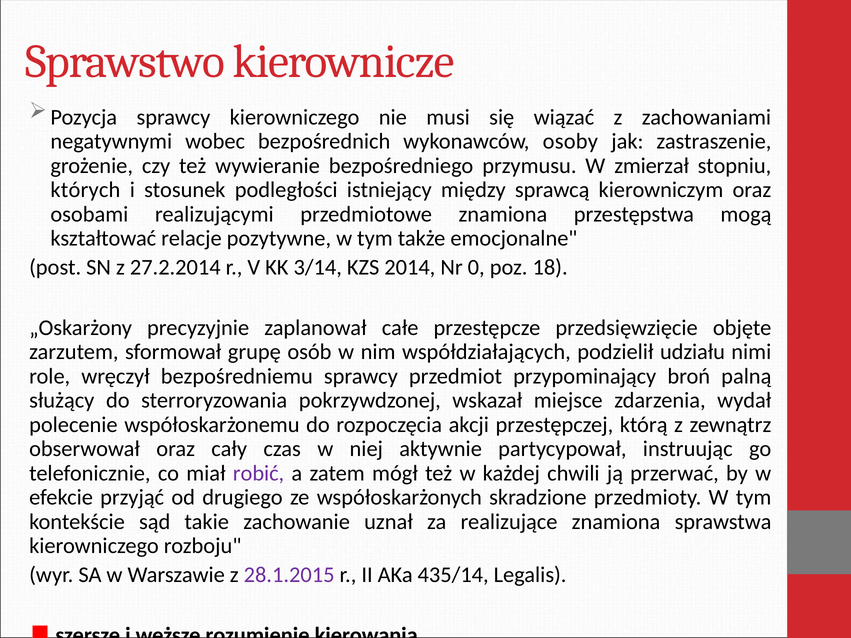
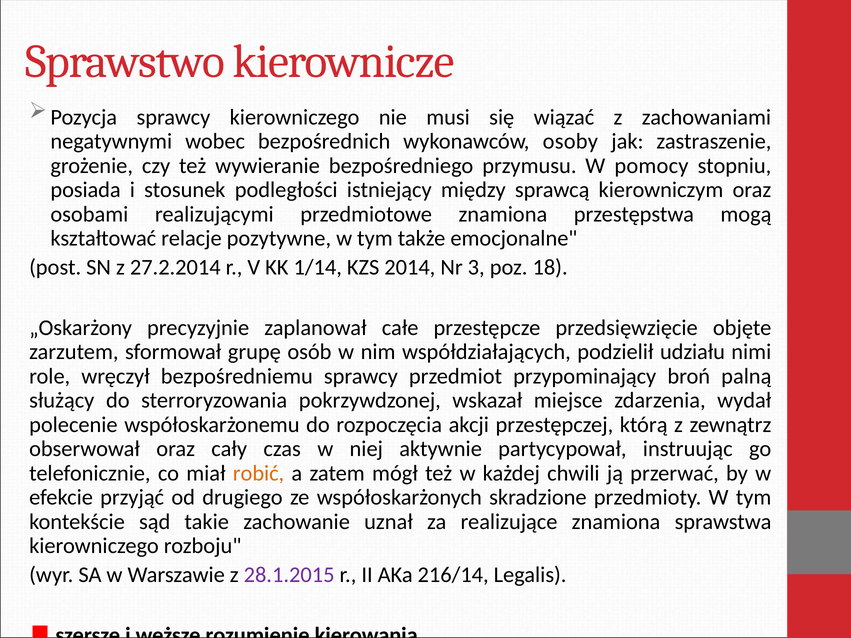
zmierzał: zmierzał -> pomocy
których: których -> posiada
3/14: 3/14 -> 1/14
0: 0 -> 3
robić colour: purple -> orange
435/14: 435/14 -> 216/14
